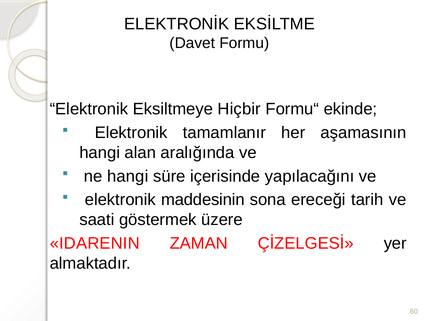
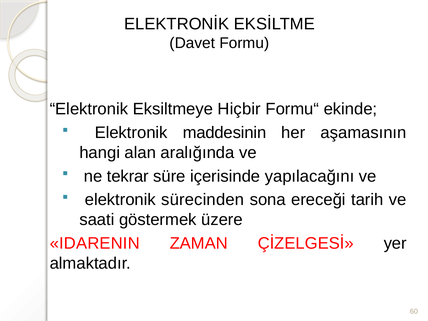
tamamlanır: tamamlanır -> maddesinin
ne hangi: hangi -> tekrar
maddesinin: maddesinin -> sürecinden
